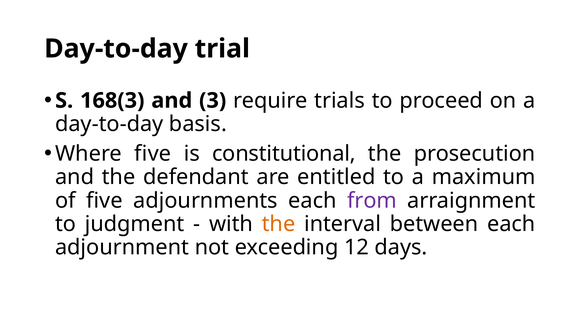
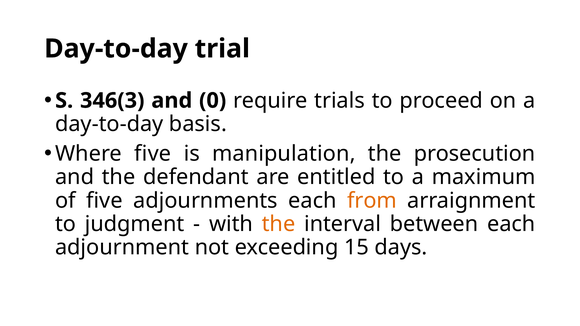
168(3: 168(3 -> 346(3
3: 3 -> 0
constitutional: constitutional -> manipulation
from colour: purple -> orange
12: 12 -> 15
